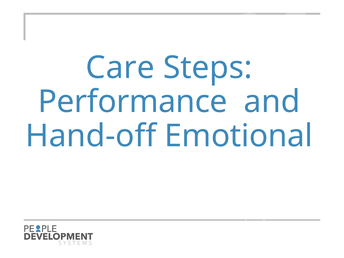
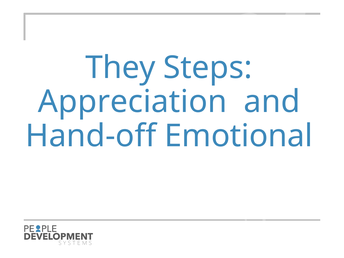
Care: Care -> They
Performance: Performance -> Appreciation
